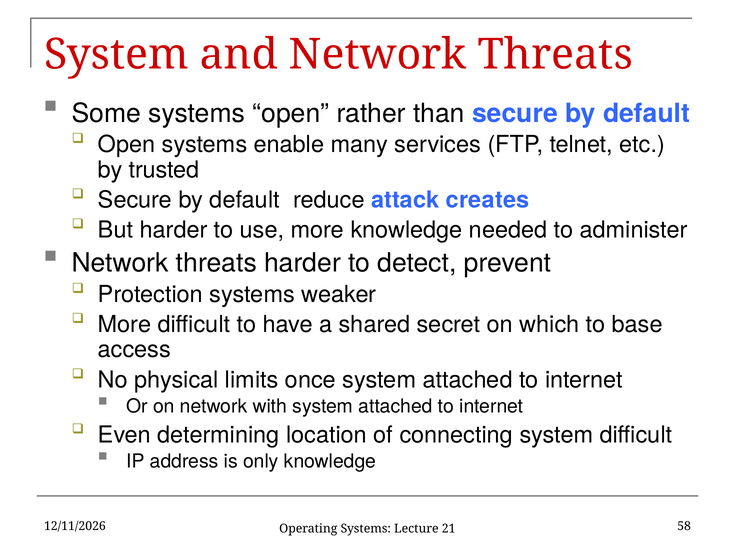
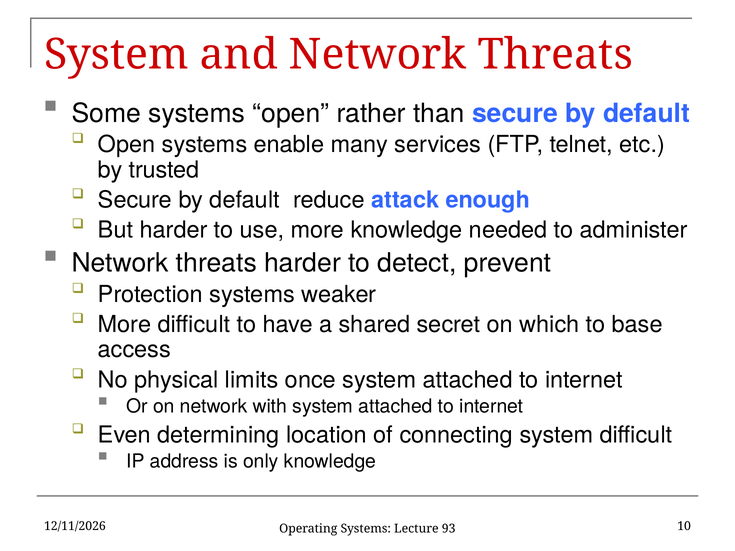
creates: creates -> enough
58: 58 -> 10
21: 21 -> 93
